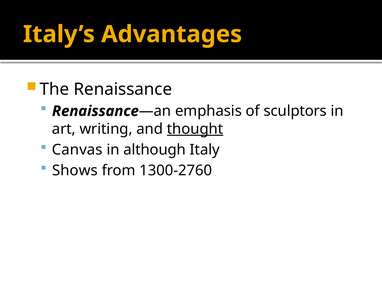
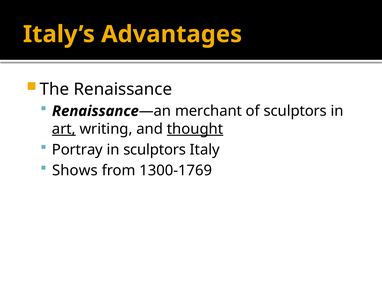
emphasis: emphasis -> merchant
art underline: none -> present
Canvas: Canvas -> Portray
in although: although -> sculptors
1300-2760: 1300-2760 -> 1300-1769
